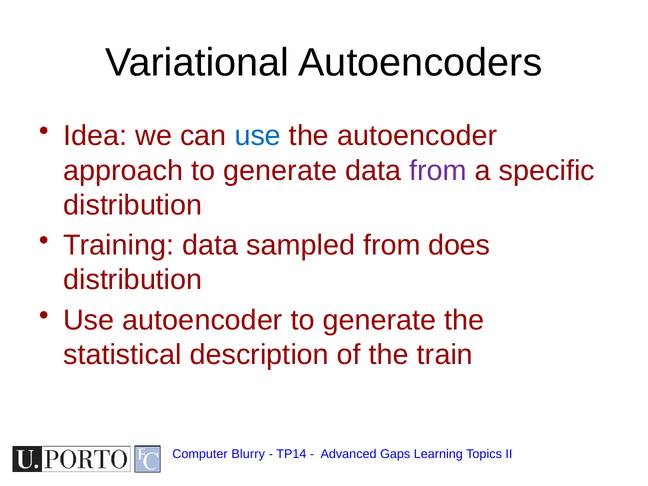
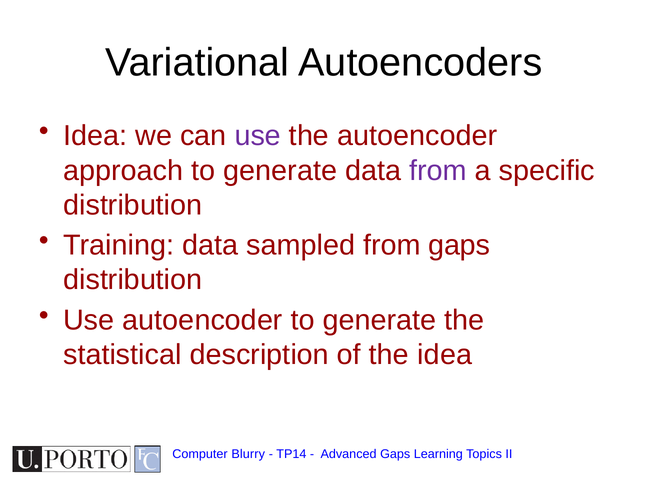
use at (258, 136) colour: blue -> purple
from does: does -> gaps
the train: train -> idea
